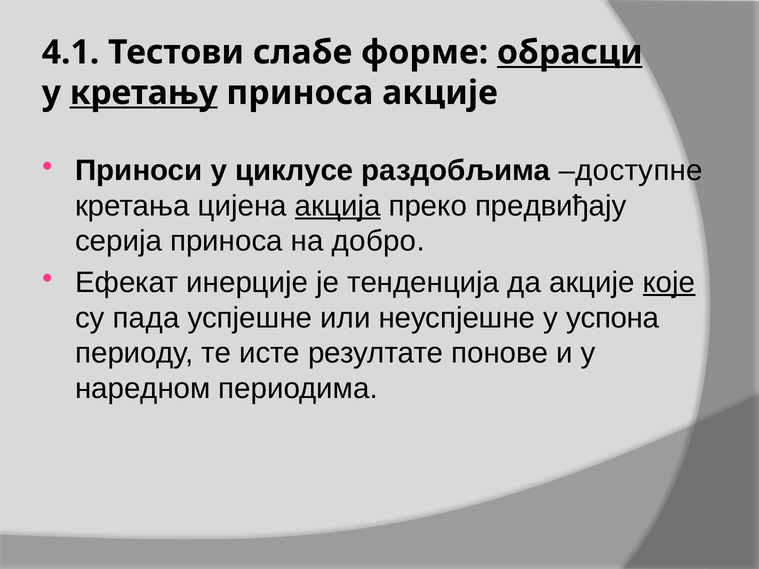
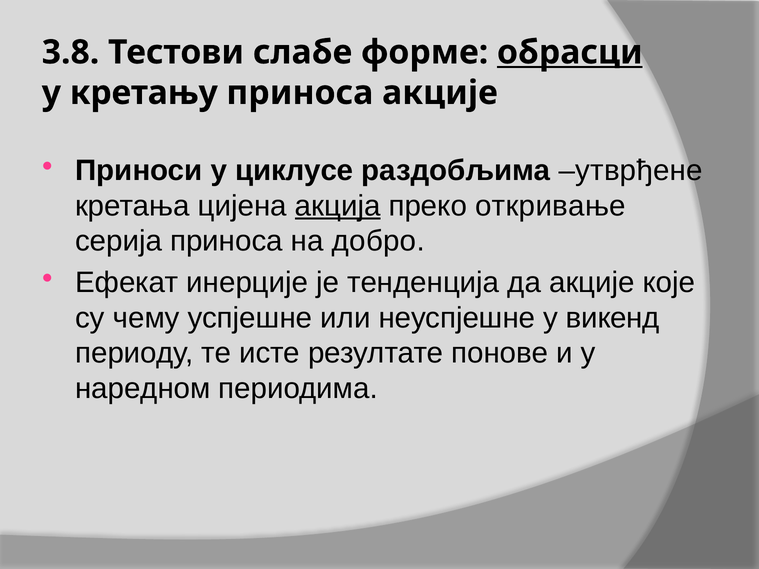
4.1: 4.1 -> 3.8
кретању underline: present -> none
доступне: доступне -> утврђене
предвиђају: предвиђају -> откривање
које underline: present -> none
пада: пада -> чему
успона: успона -> викенд
